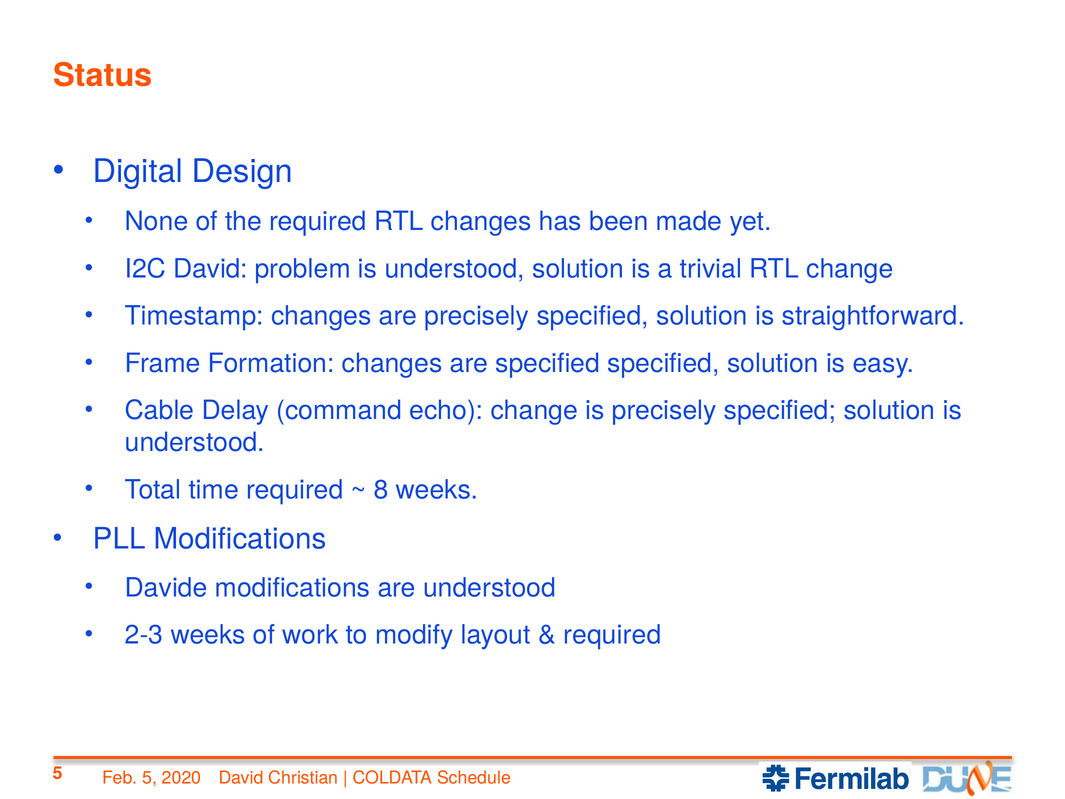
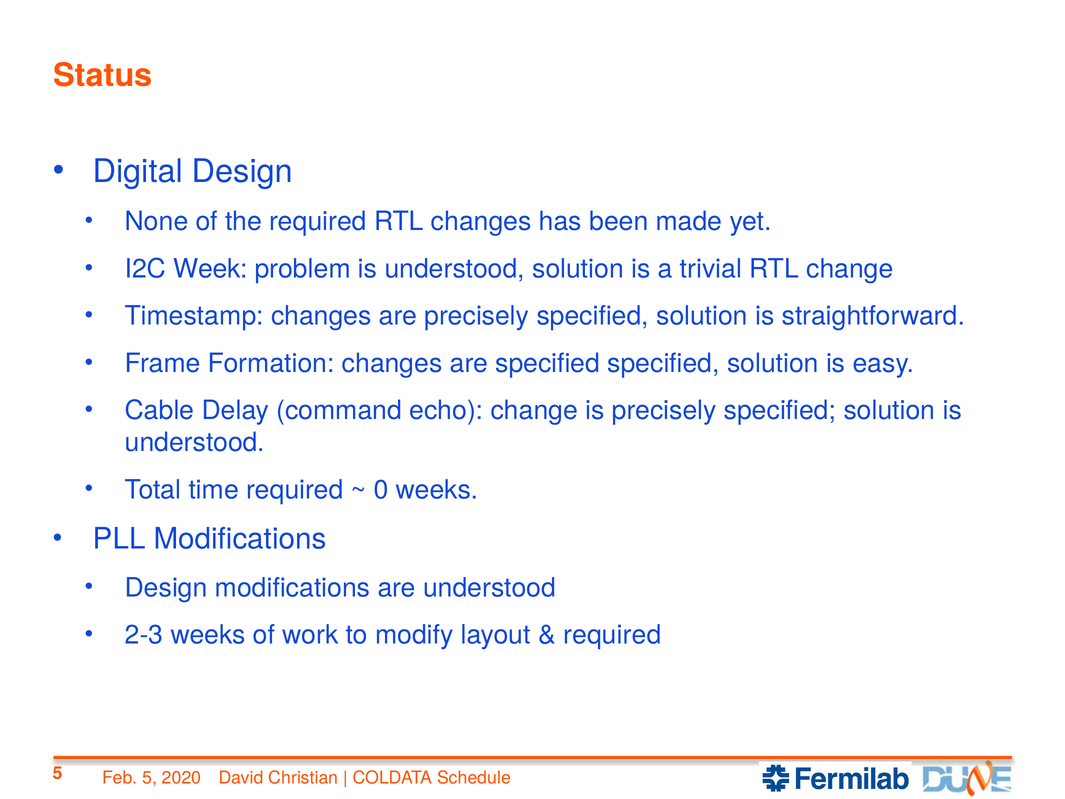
I2C David: David -> Week
8: 8 -> 0
Davide at (166, 588): Davide -> Design
